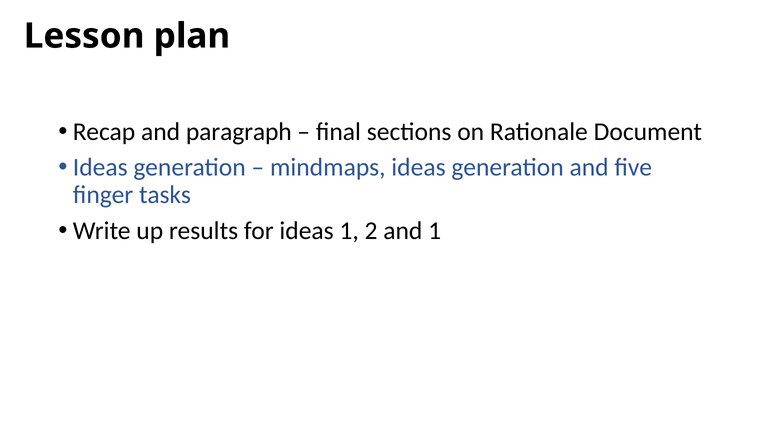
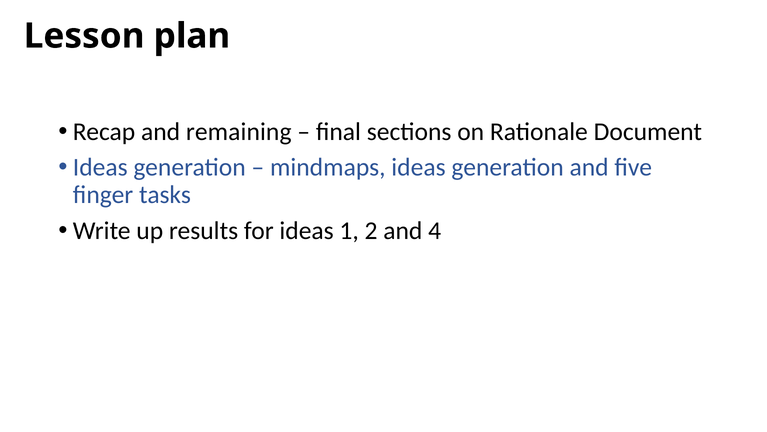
paragraph: paragraph -> remaining
and 1: 1 -> 4
